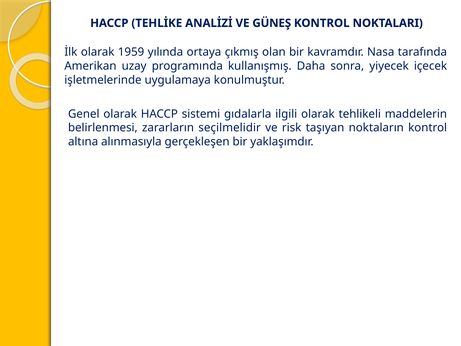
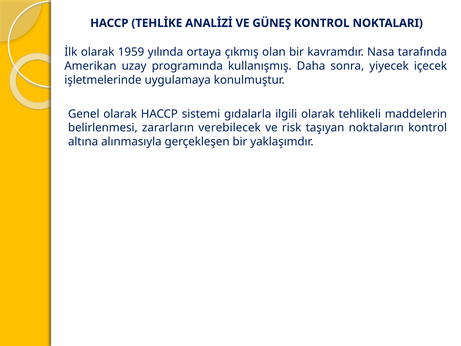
seçilmelidir: seçilmelidir -> verebilecek
